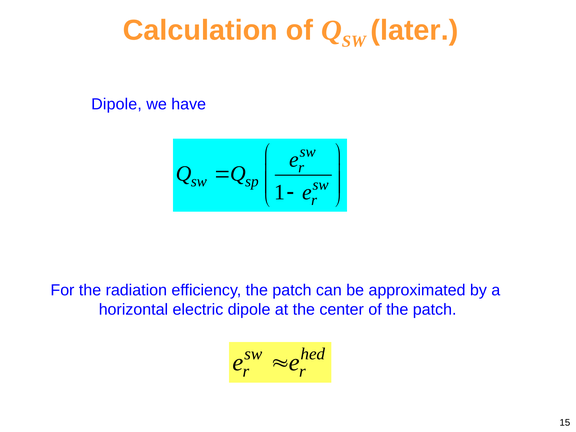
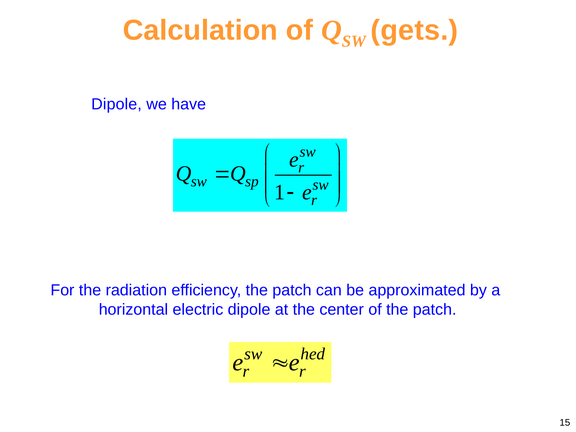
later: later -> gets
